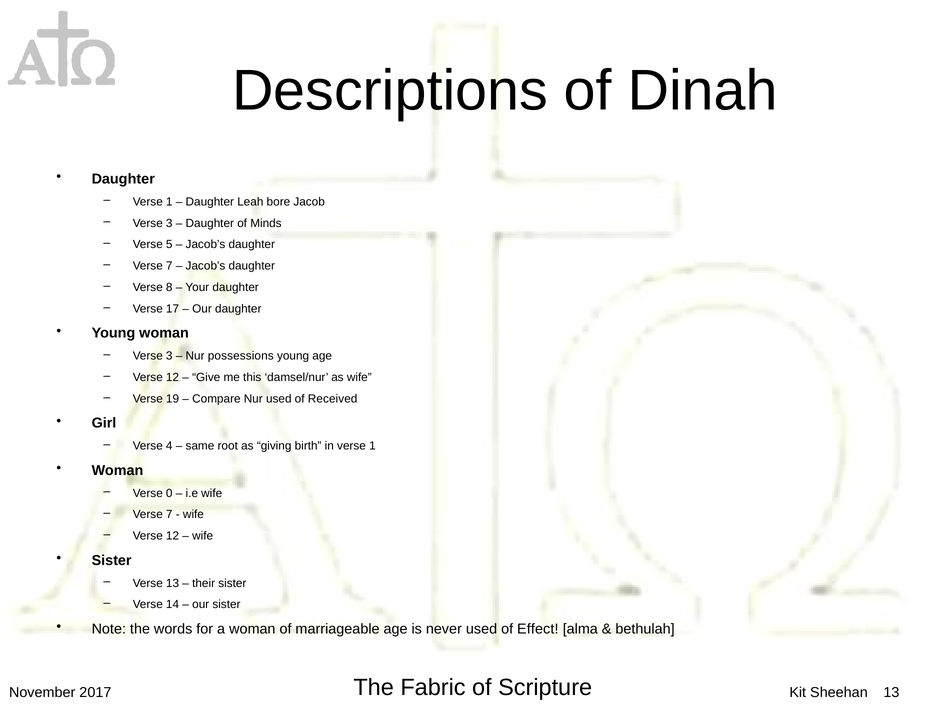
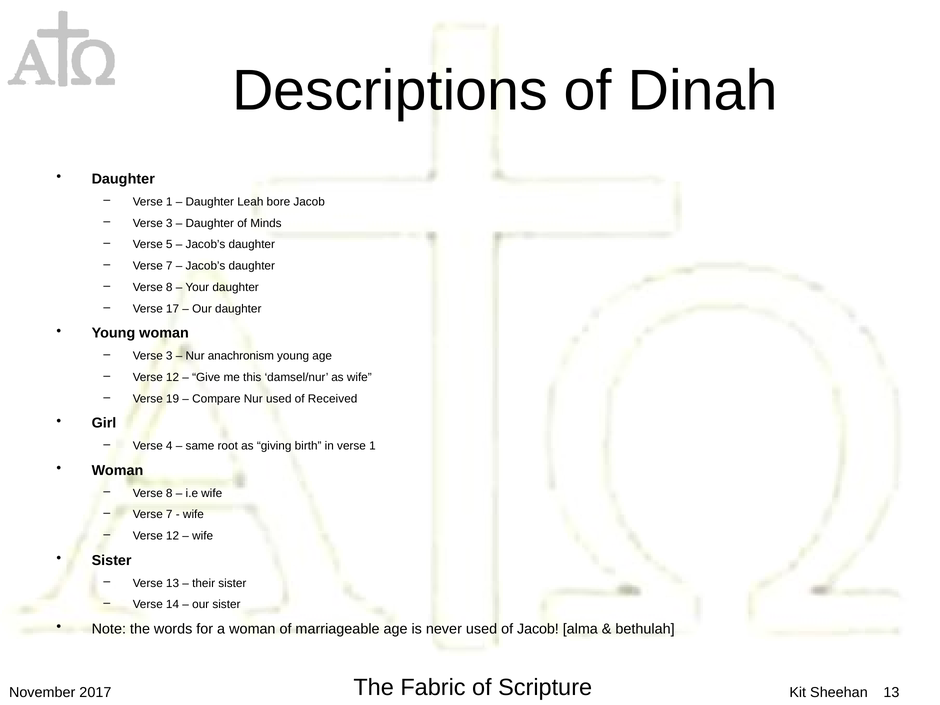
possessions: possessions -> anachronism
0 at (169, 493): 0 -> 8
of Effect: Effect -> Jacob
